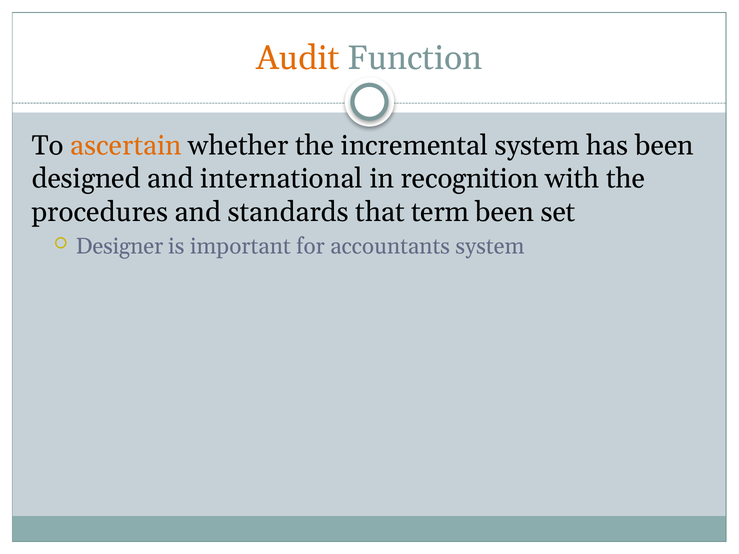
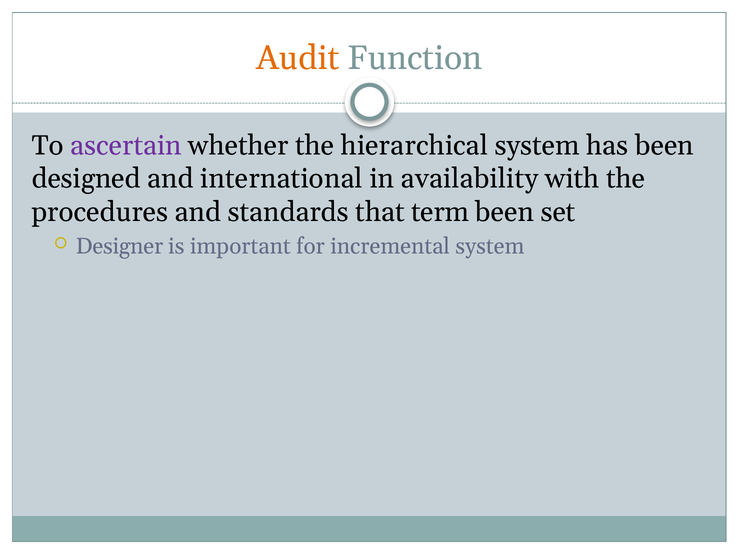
ascertain colour: orange -> purple
incremental: incremental -> hierarchical
recognition: recognition -> availability
accountants: accountants -> incremental
